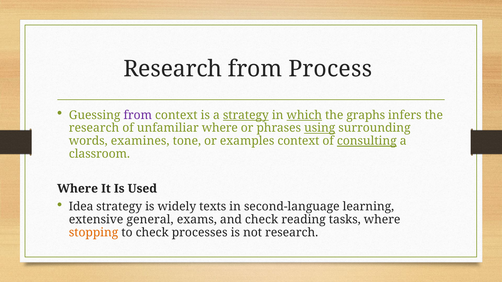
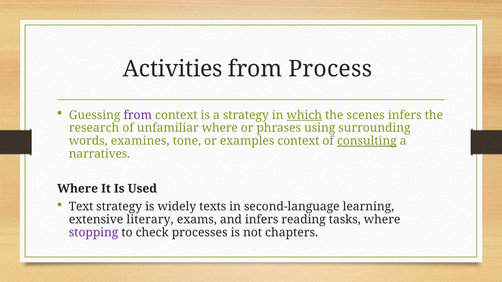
Research at (173, 69): Research -> Activities
strategy at (246, 115) underline: present -> none
graphs: graphs -> scenes
using underline: present -> none
classroom: classroom -> narratives
Idea: Idea -> Text
general: general -> literary
and check: check -> infers
stopping colour: orange -> purple
not research: research -> chapters
